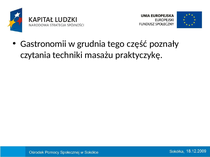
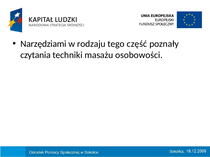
Gastronomii: Gastronomii -> Narzędziami
grudnia: grudnia -> rodzaju
praktyczykę: praktyczykę -> osobowości
